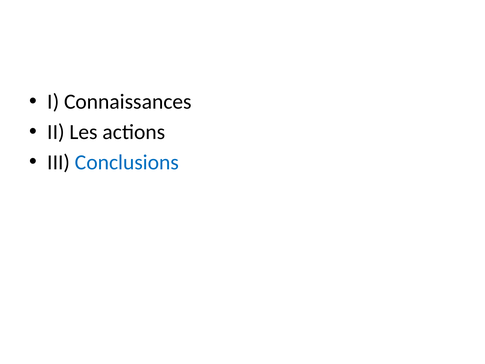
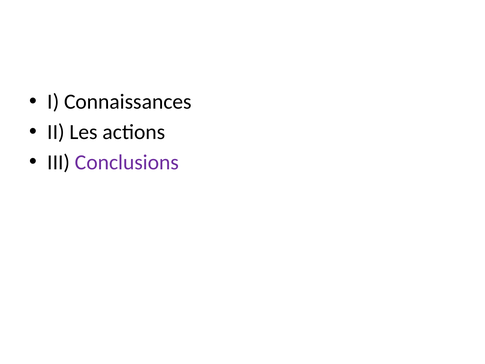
Conclusions colour: blue -> purple
